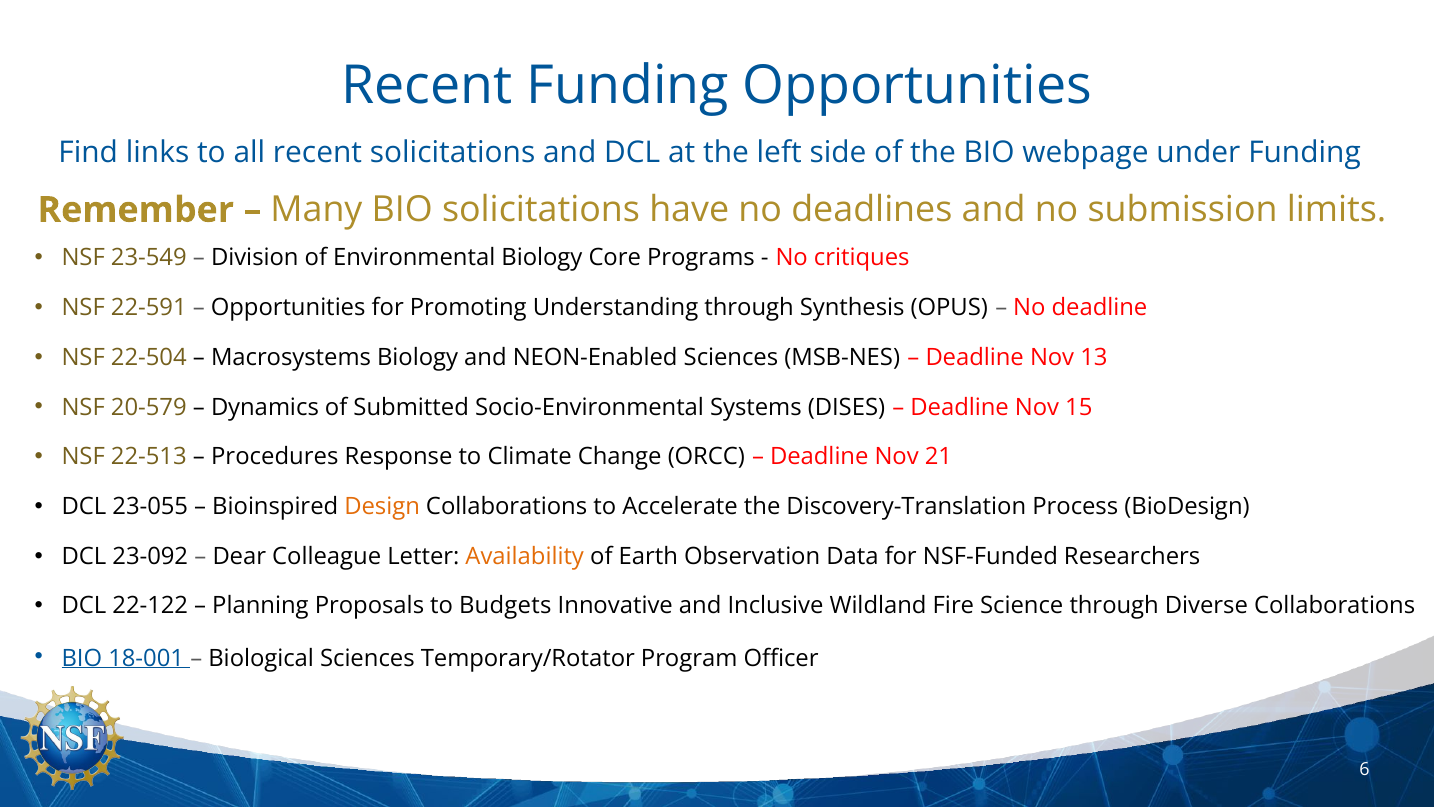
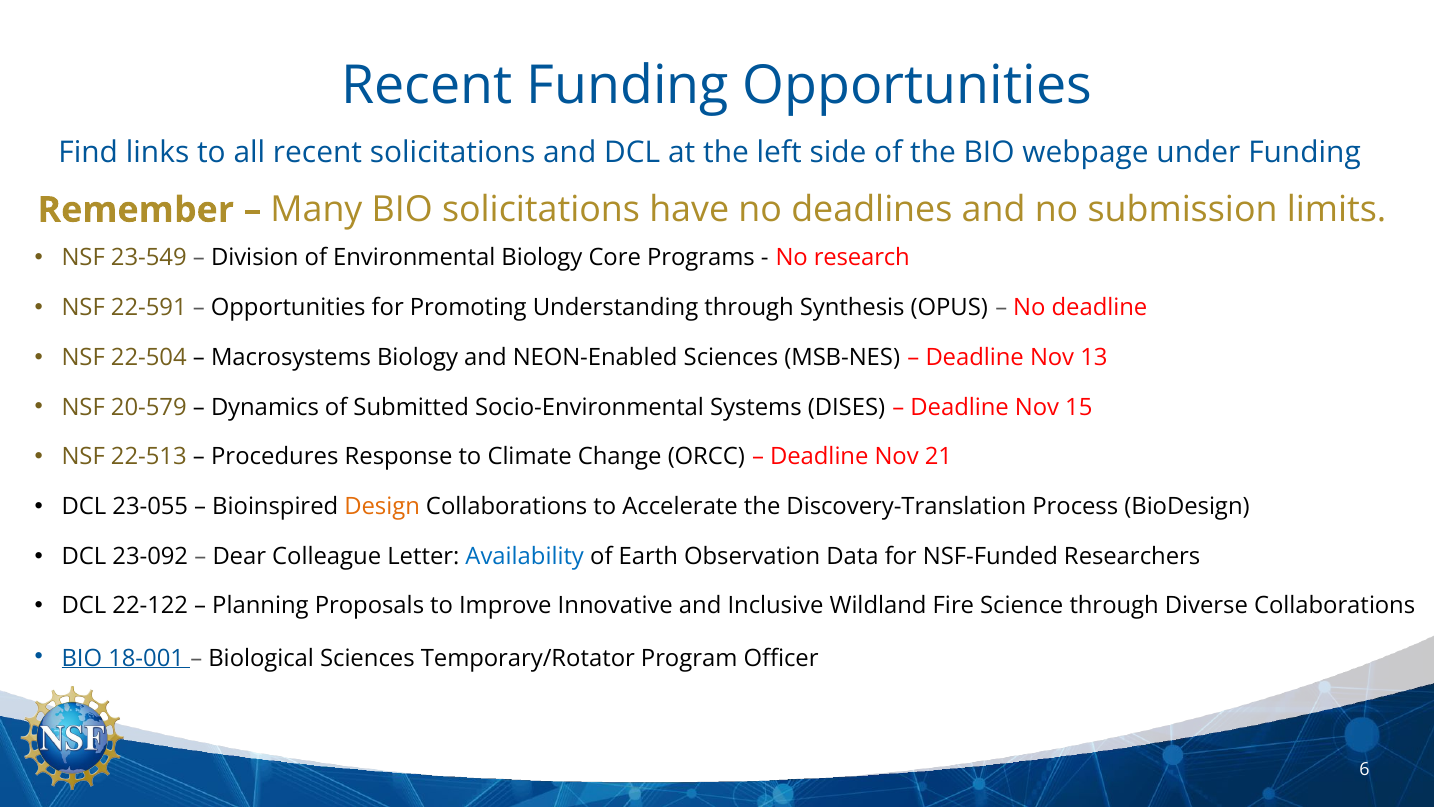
critiques: critiques -> research
Availability colour: orange -> blue
Budgets: Budgets -> Improve
